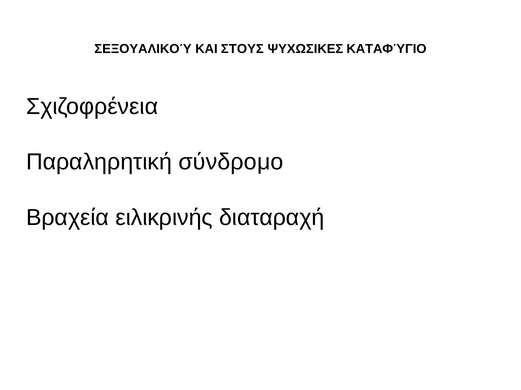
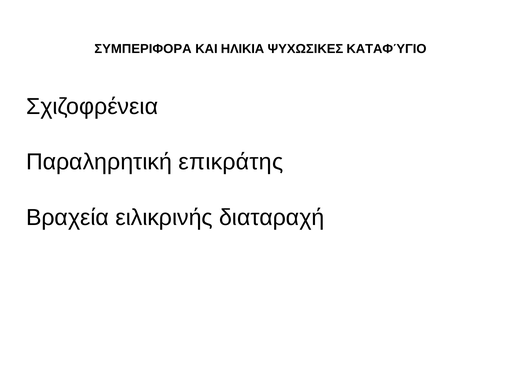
ΣΕΞΟΥΑΛΙΚΟΎ: ΣΕΞΟΥΑΛΙΚΟΎ -> ΣΥΜΠΕΡΙΦΟΡΑ
ΣΤΟΥΣ: ΣΤΟΥΣ -> ΗΛΙΚΙΑ
σύνδρομο: σύνδρομο -> επικράτης
